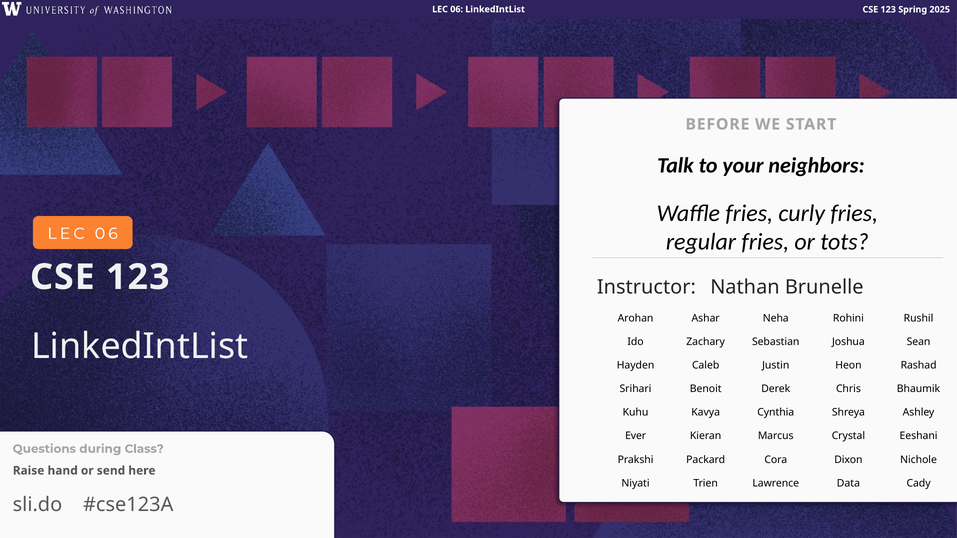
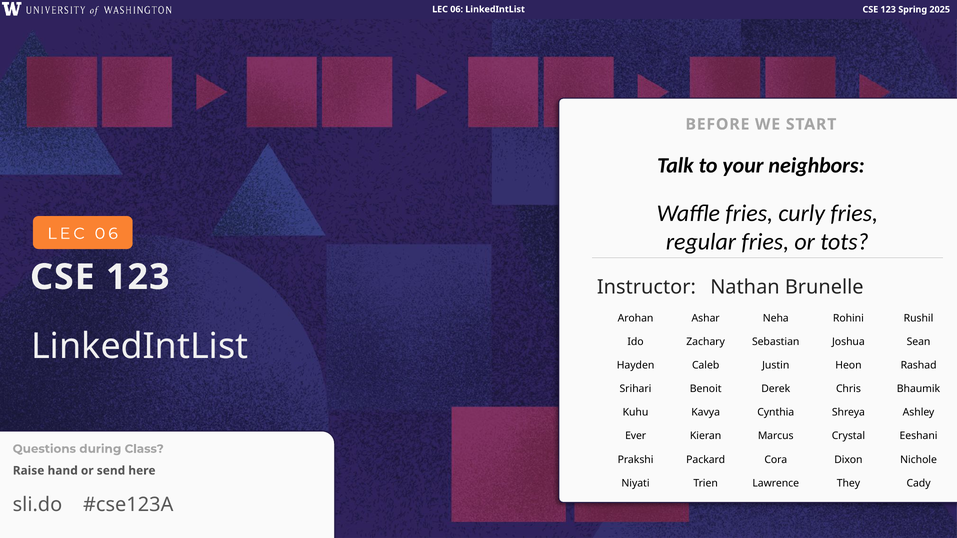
Data: Data -> They
